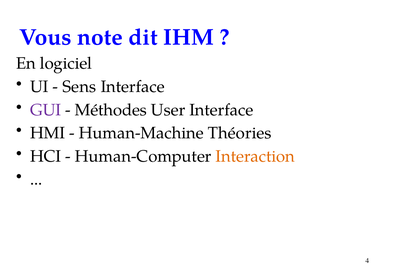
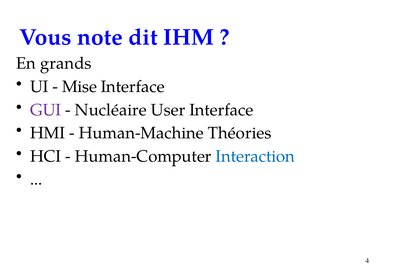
logiciel: logiciel -> grands
Sens: Sens -> Mise
Méthodes: Méthodes -> Nucléaire
Interaction colour: orange -> blue
